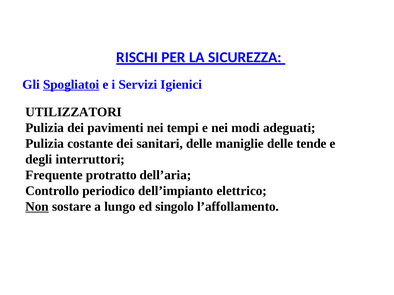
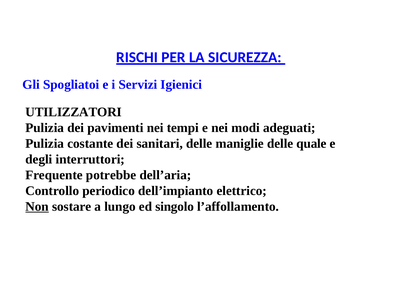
Spogliatoi underline: present -> none
tende: tende -> quale
protratto: protratto -> potrebbe
